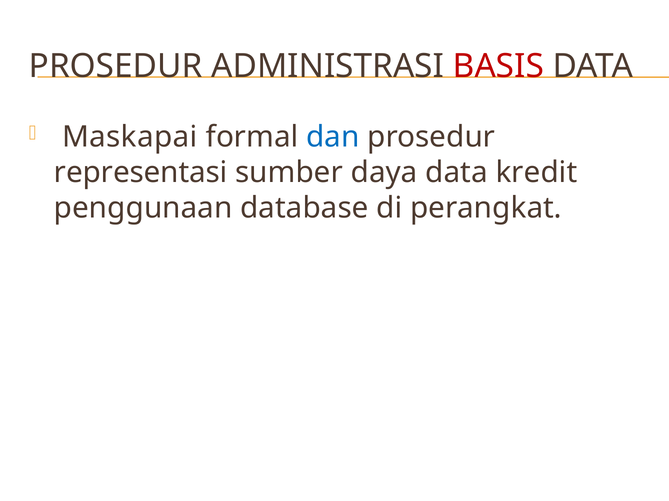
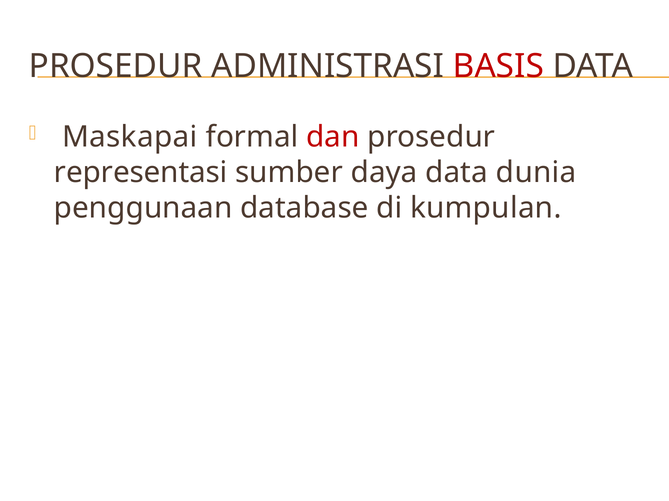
dan colour: blue -> red
kredit: kredit -> dunia
perangkat: perangkat -> kumpulan
